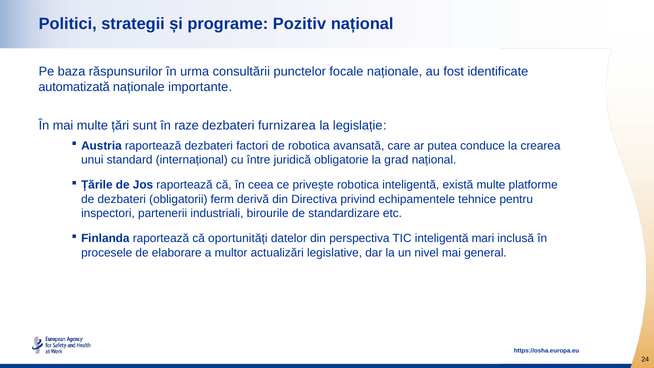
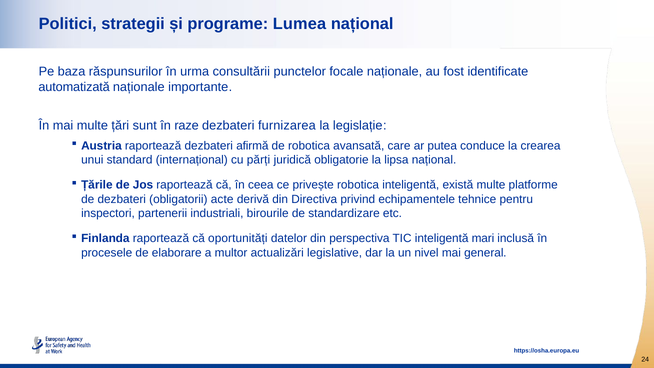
Pozitiv: Pozitiv -> Lumea
factori: factori -> afirmă
între: între -> părți
grad: grad -> lipsa
ferm: ferm -> acte
